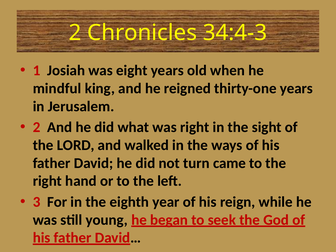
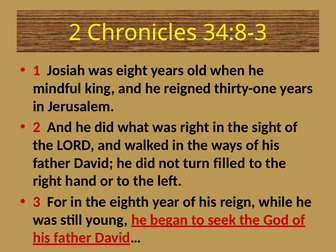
34:4-3: 34:4-3 -> 34:8-3
came: came -> filled
